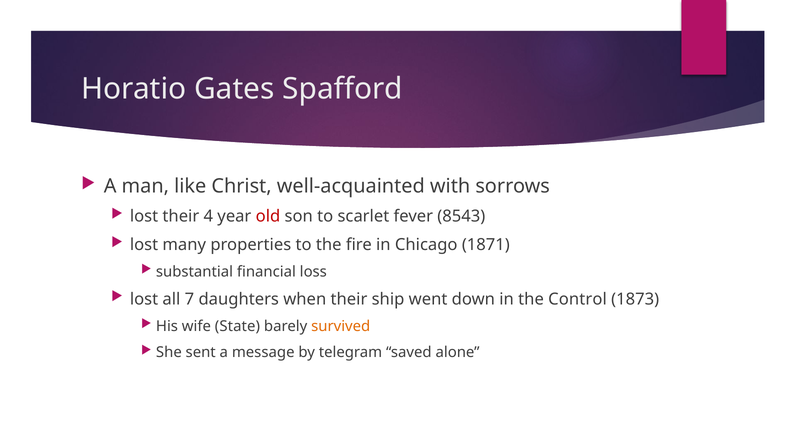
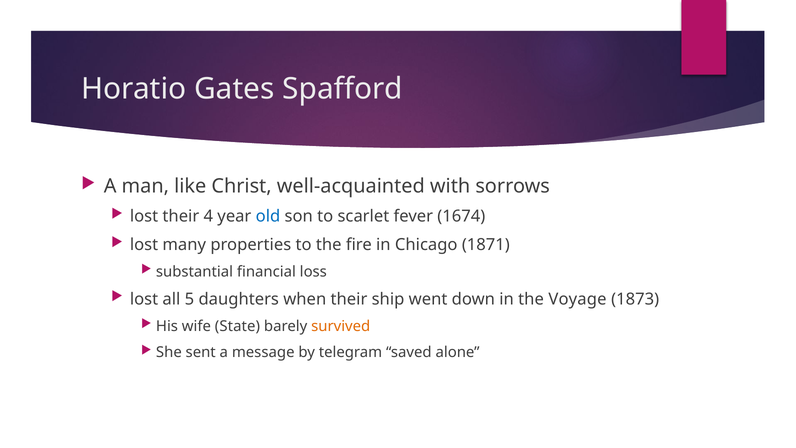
old colour: red -> blue
8543: 8543 -> 1674
7: 7 -> 5
Control: Control -> Voyage
